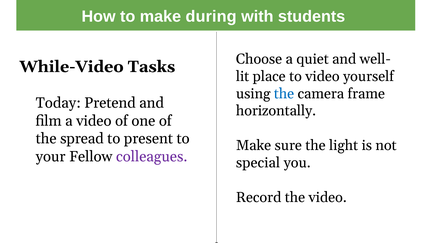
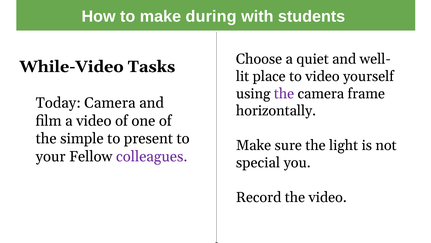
the at (284, 93) colour: blue -> purple
Today Pretend: Pretend -> Camera
spread: spread -> simple
